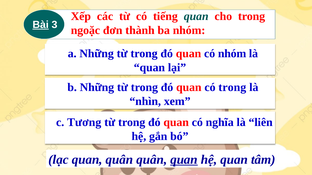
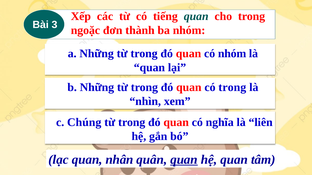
Bài underline: present -> none
Tương: Tương -> Chúng
quan quân: quân -> nhân
